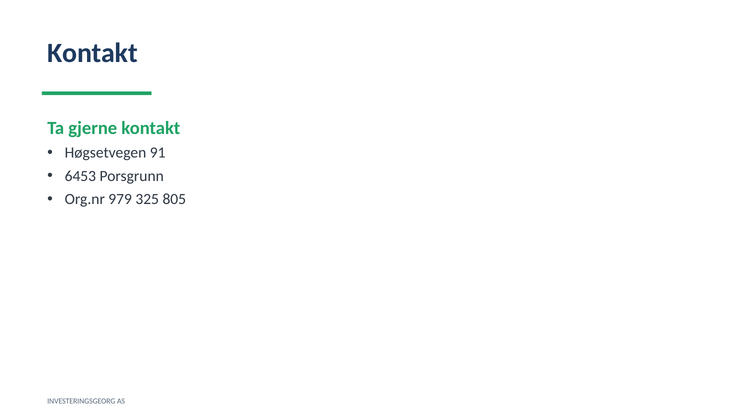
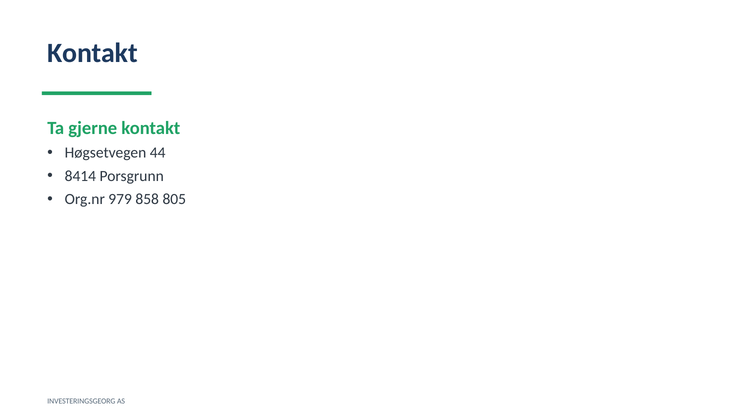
91: 91 -> 44
6453: 6453 -> 8414
325: 325 -> 858
